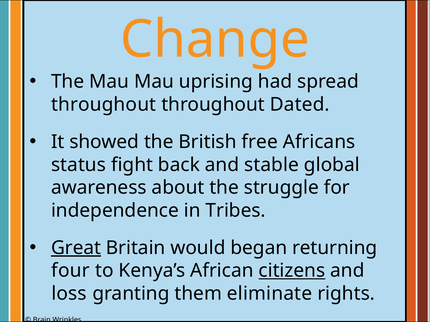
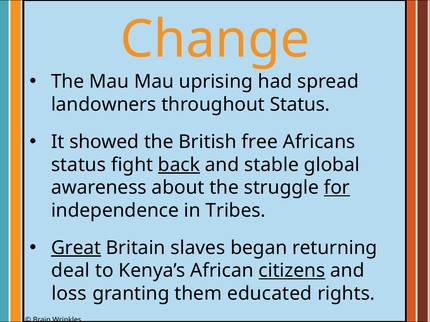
throughout at (104, 105): throughout -> landowners
throughout Dated: Dated -> Status
back underline: none -> present
for underline: none -> present
would: would -> slaves
four: four -> deal
eliminate: eliminate -> educated
